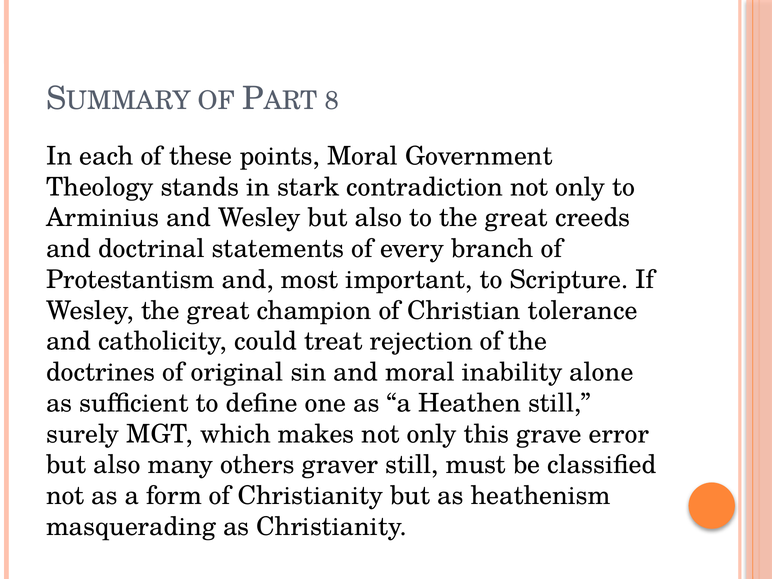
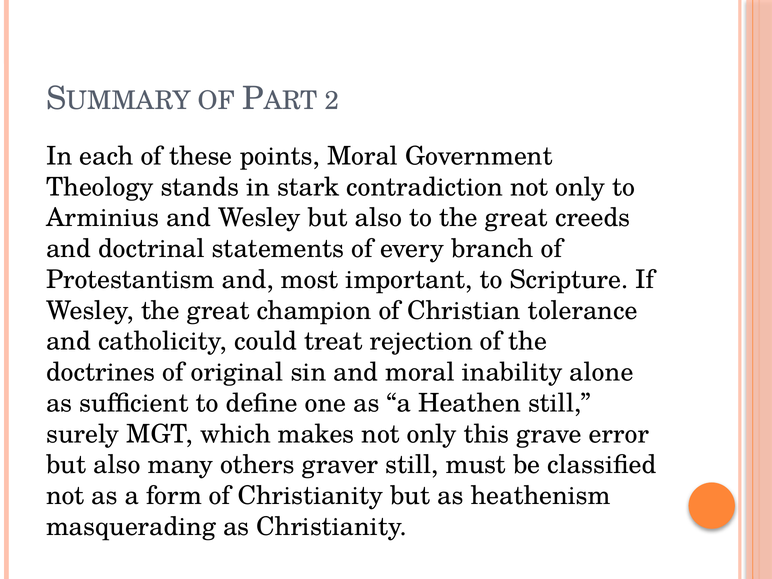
8: 8 -> 2
